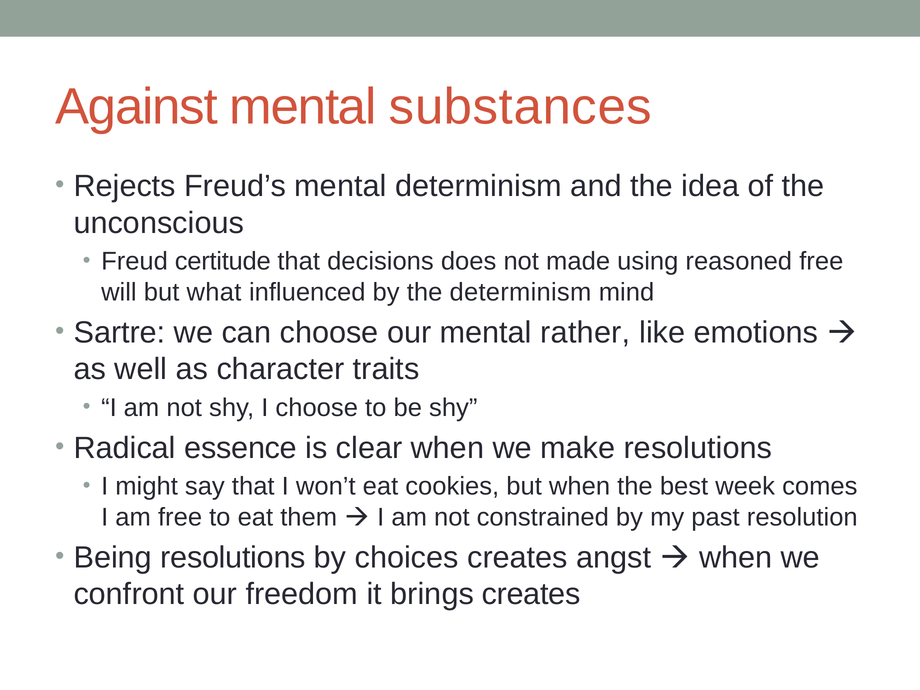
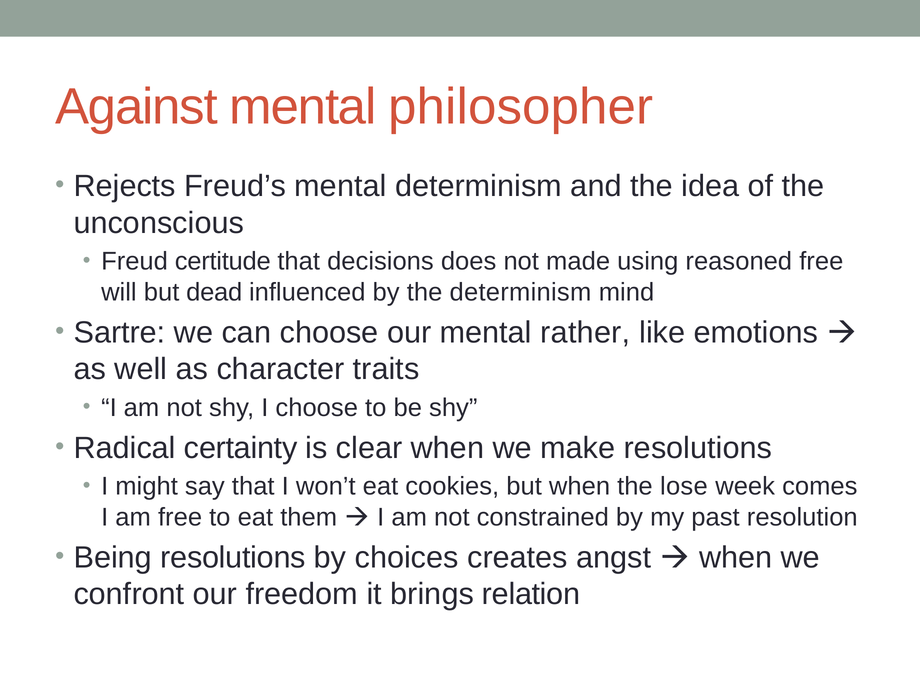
substances: substances -> philosopher
what: what -> dead
essence: essence -> certainty
best: best -> lose
brings creates: creates -> relation
